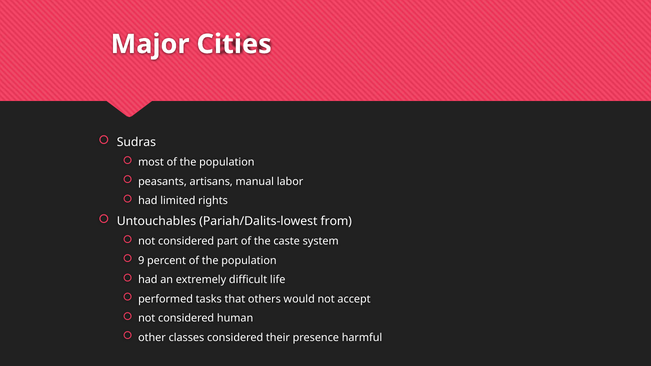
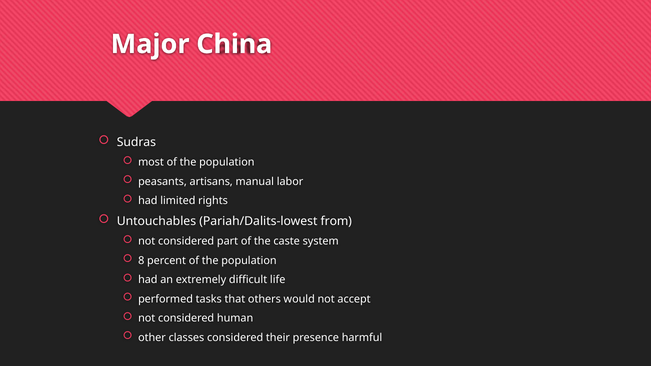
Cities: Cities -> China
9: 9 -> 8
